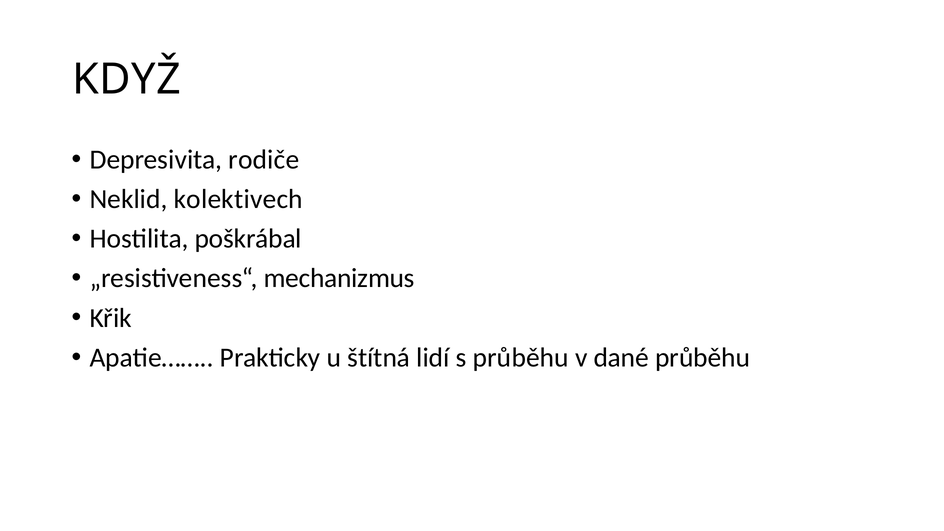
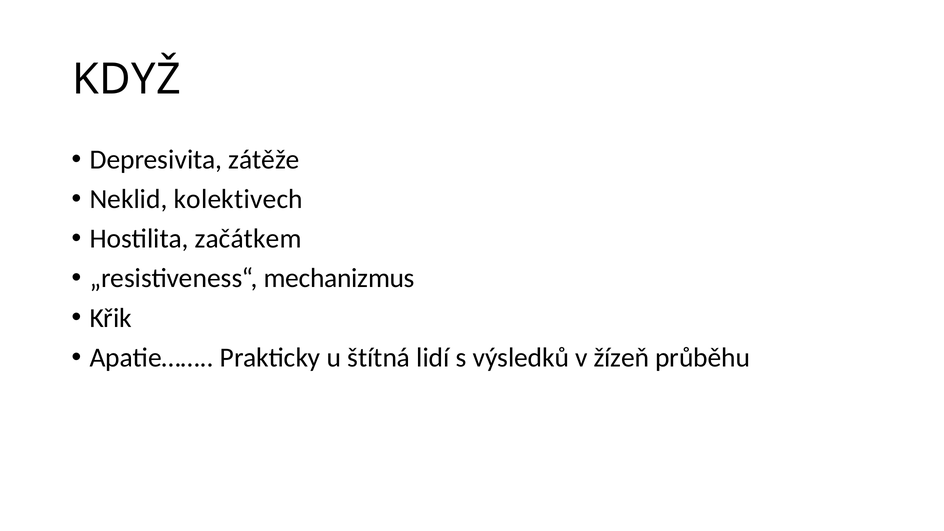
rodiče: rodiče -> zátěže
poškrábal: poškrábal -> začátkem
s průběhu: průběhu -> výsledků
dané: dané -> žízeň
